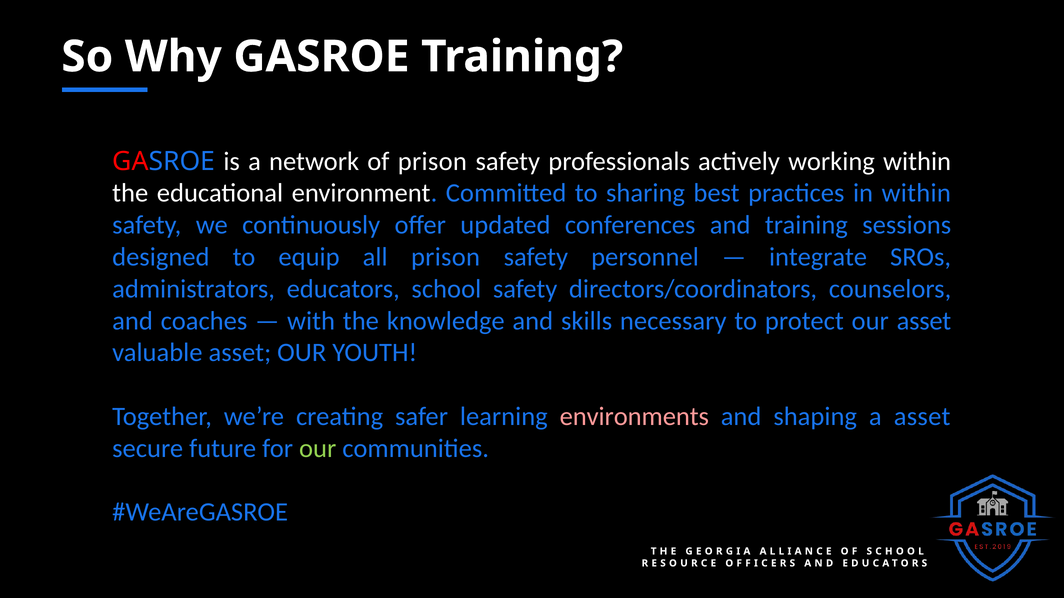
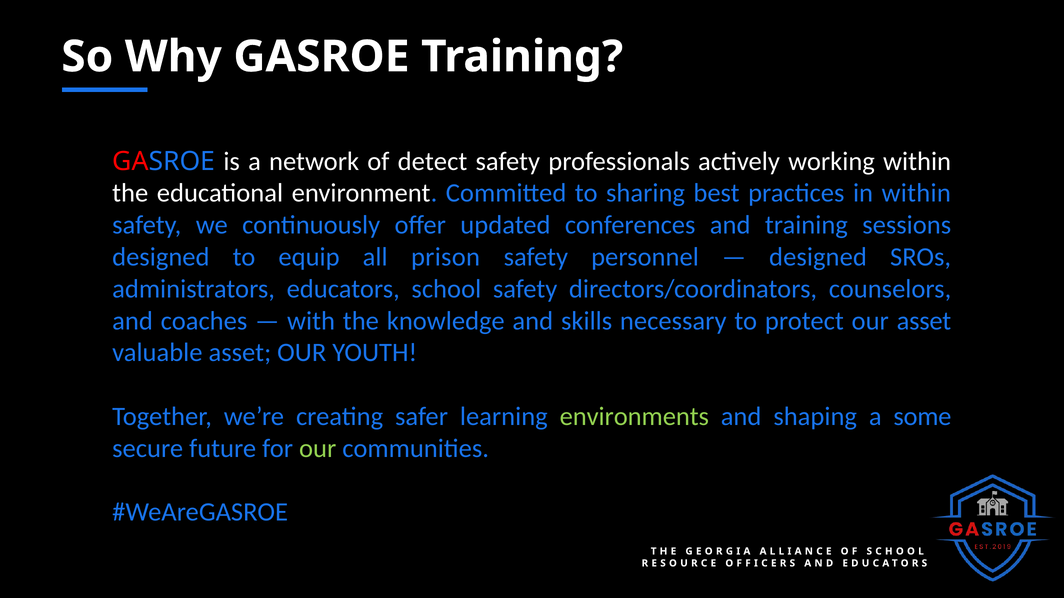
of prison: prison -> detect
integrate at (818, 257): integrate -> designed
environments colour: pink -> light green
a asset: asset -> some
